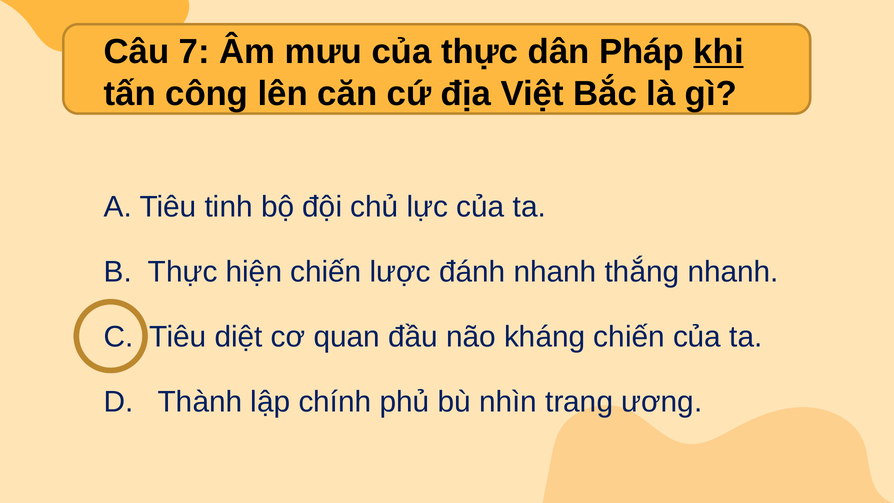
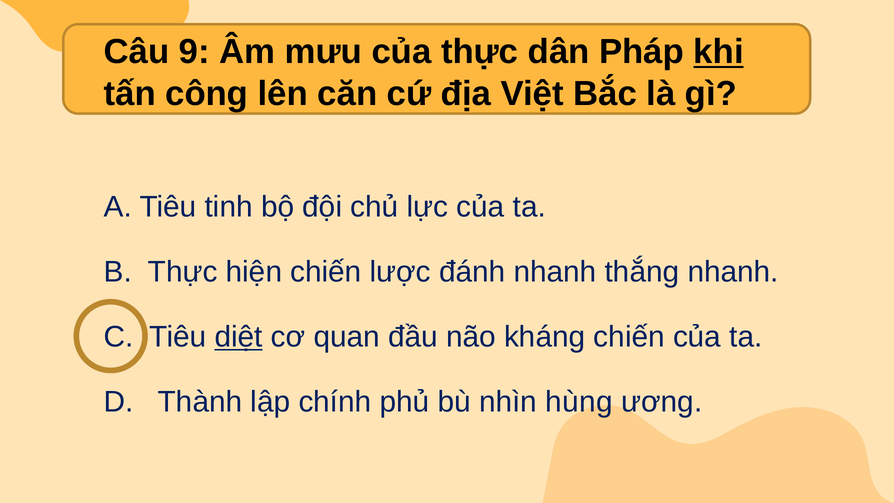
7: 7 -> 9
diệt underline: none -> present
trang: trang -> hùng
